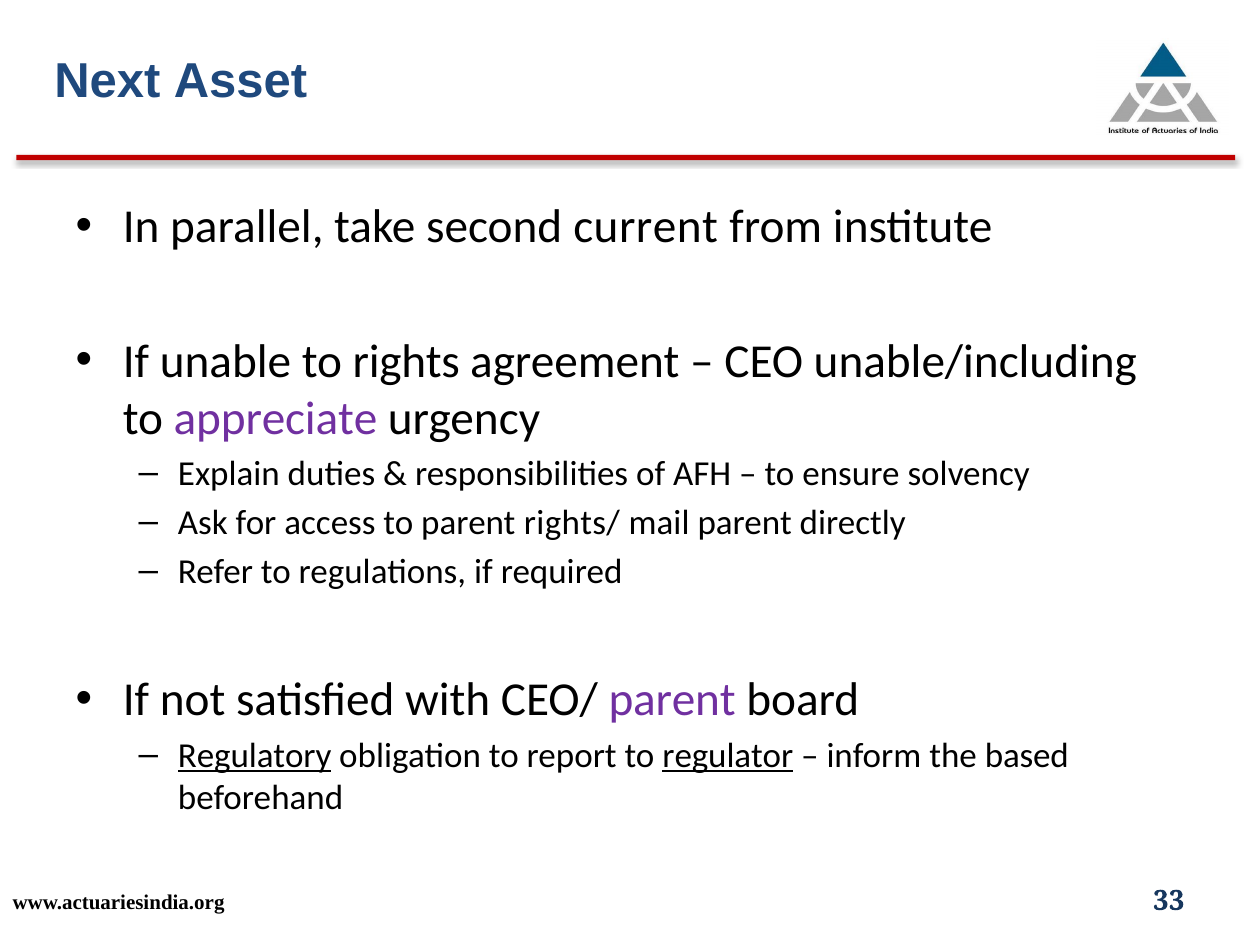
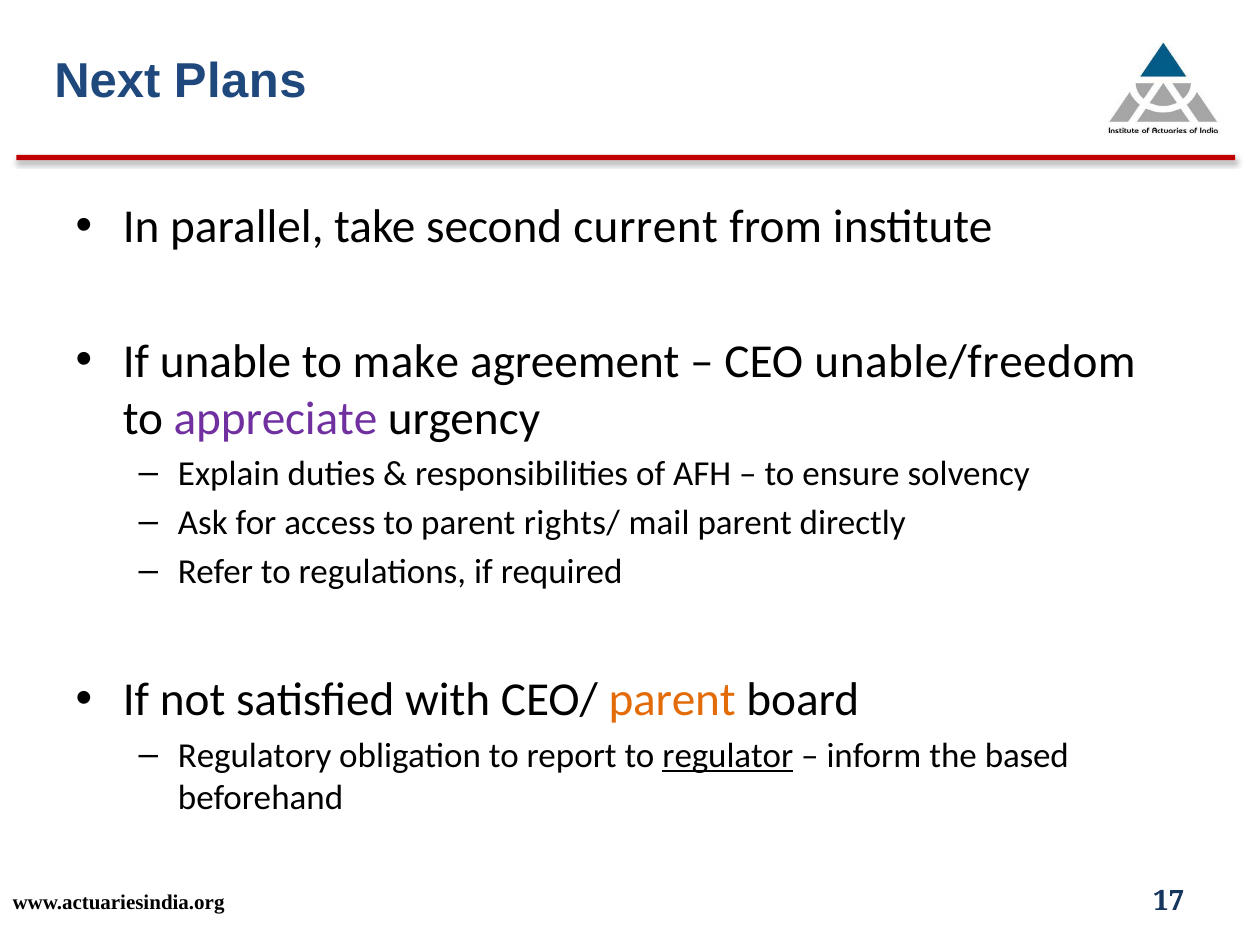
Asset: Asset -> Plans
rights: rights -> make
unable/including: unable/including -> unable/freedom
parent at (672, 700) colour: purple -> orange
Regulatory underline: present -> none
33: 33 -> 17
